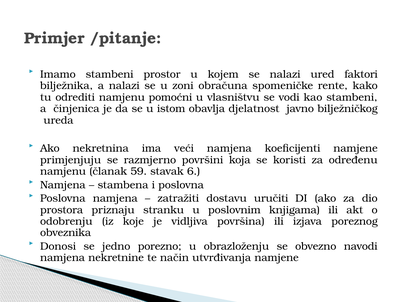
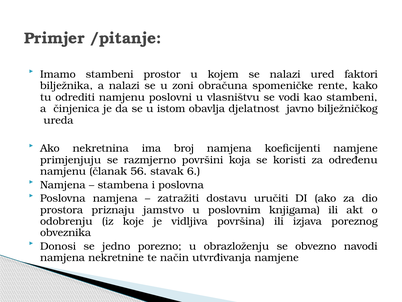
pomoćni: pomoćni -> poslovni
veći: veći -> broj
59: 59 -> 56
stranku: stranku -> jamstvo
